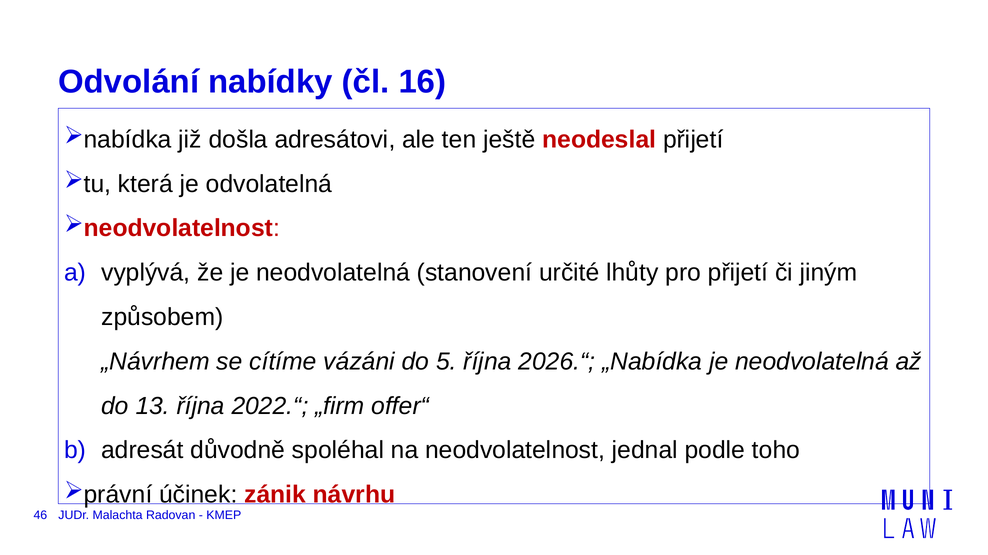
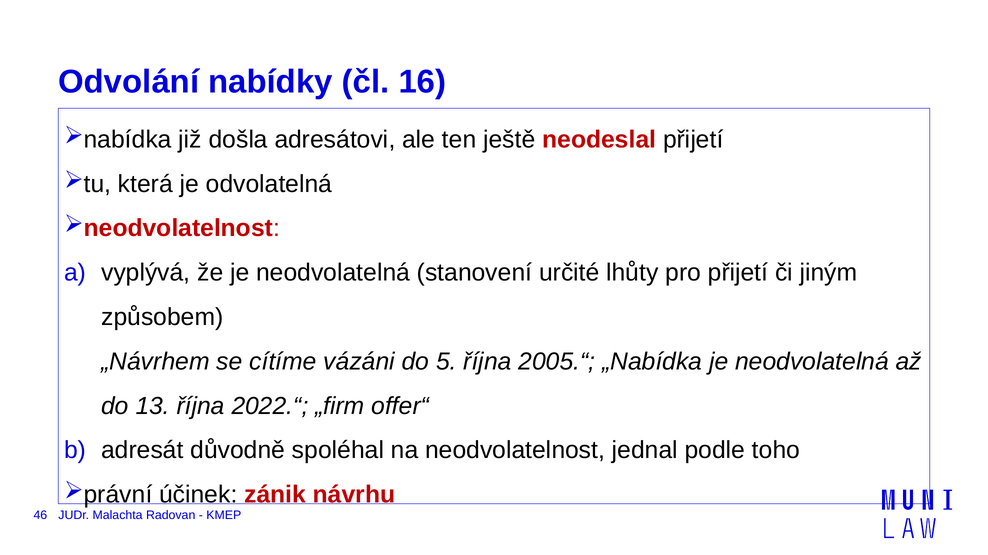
2026.“: 2026.“ -> 2005.“
